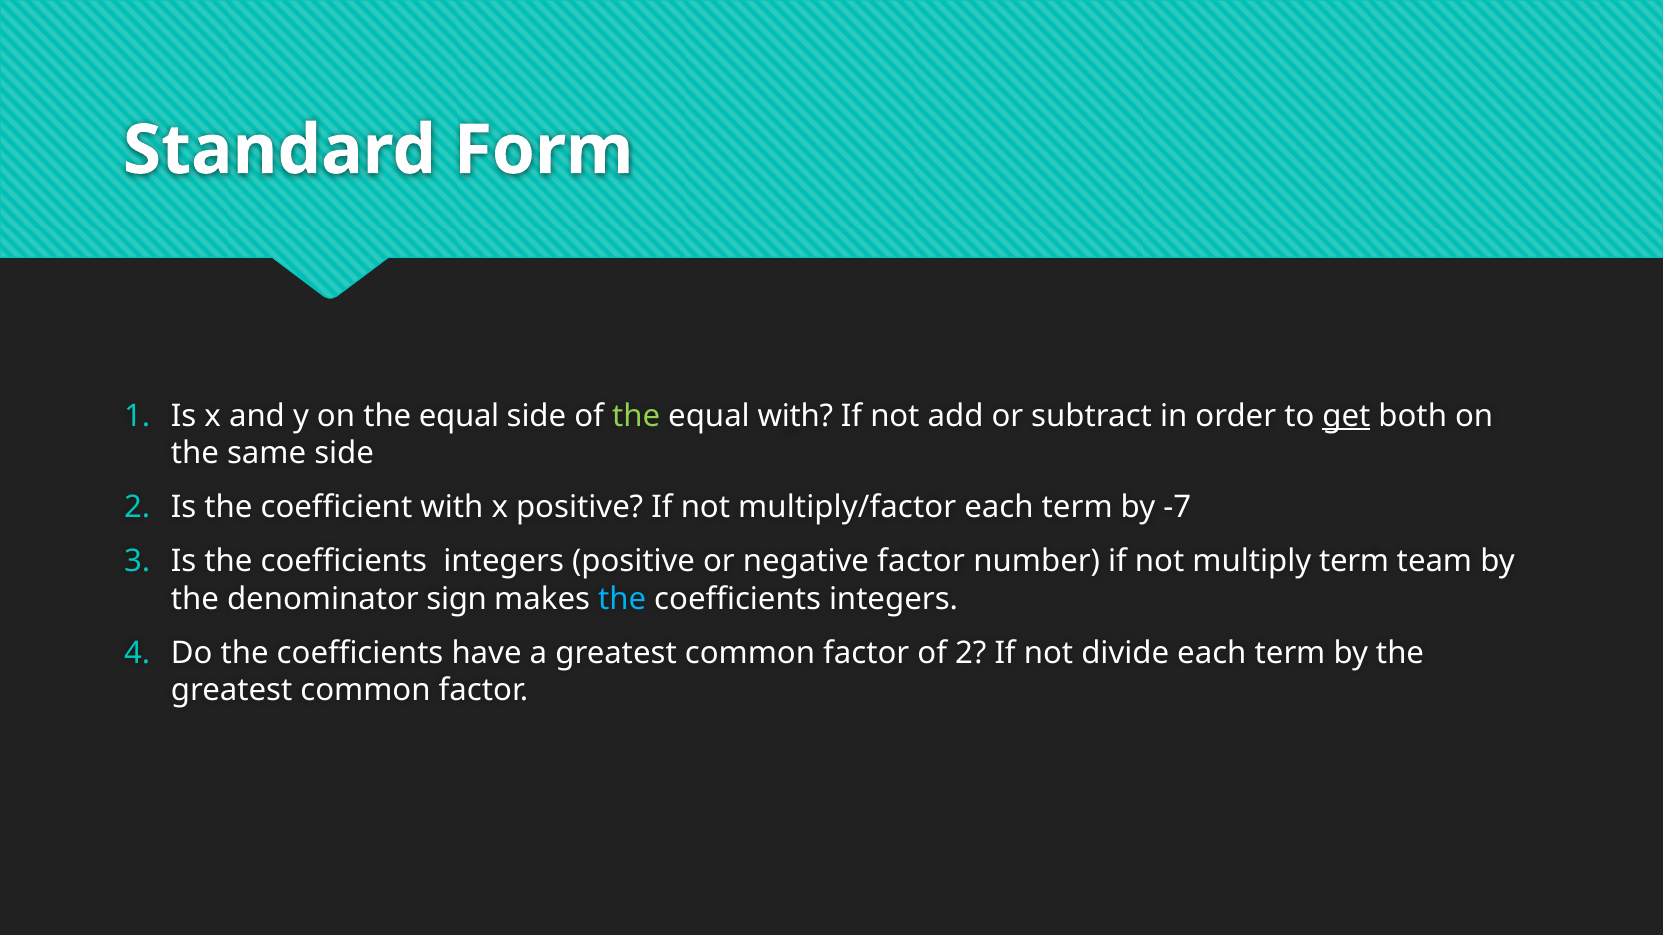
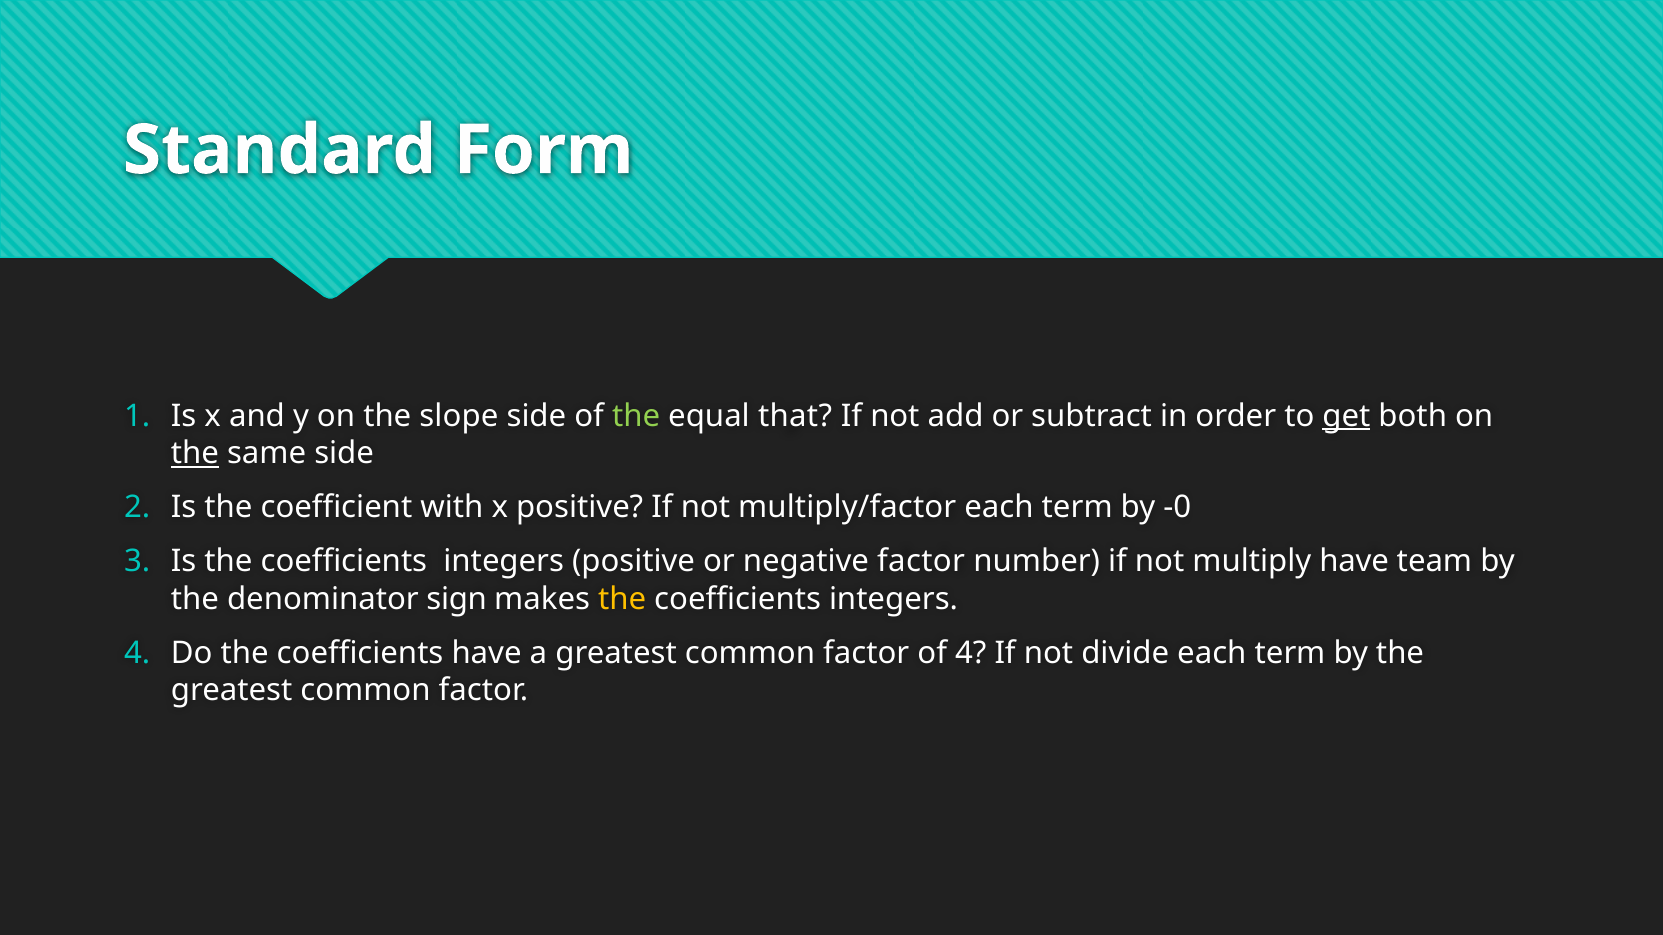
on the equal: equal -> slope
equal with: with -> that
the at (195, 453) underline: none -> present
-7: -7 -> -0
multiply term: term -> have
the at (622, 599) colour: light blue -> yellow
of 2: 2 -> 4
